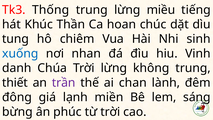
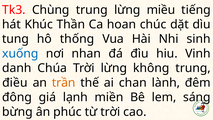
Thống: Thống -> Chùng
chiêm: chiêm -> thống
thiết: thiết -> điều
trần colour: purple -> orange
